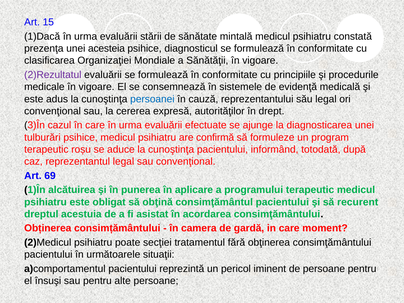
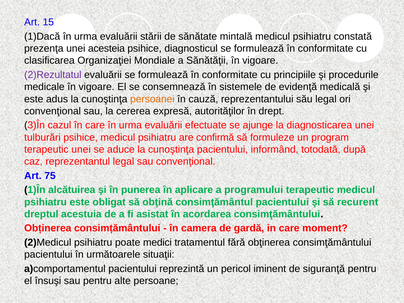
persoanei colour: blue -> orange
terapeutic roșu: roșu -> unei
69: 69 -> 75
secţiei: secţiei -> medici
de persoane: persoane -> siguranţă
